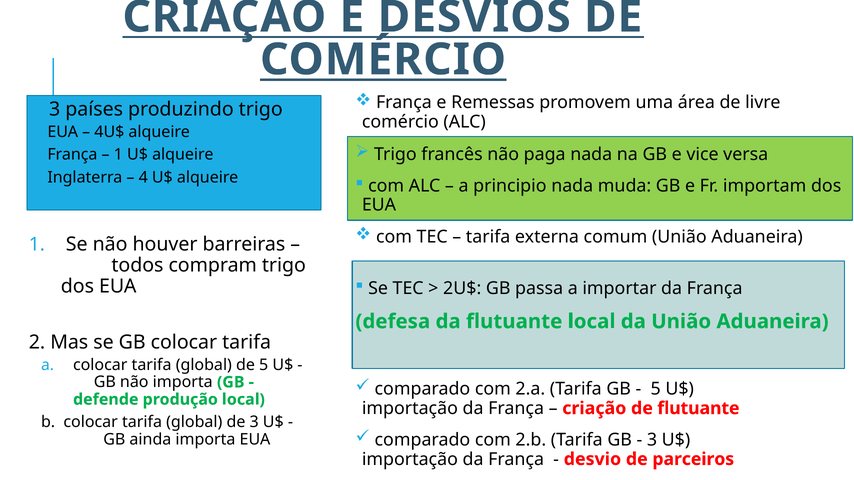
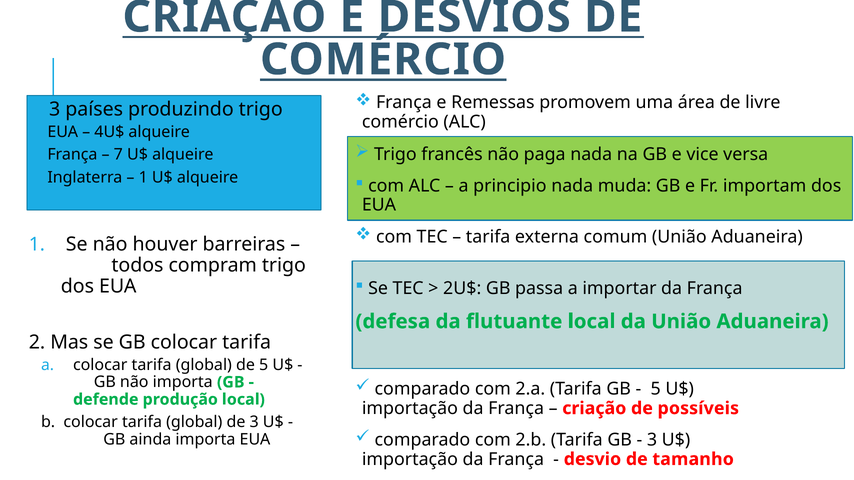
1 at (118, 155): 1 -> 7
4 at (143, 177): 4 -> 1
de flutuante: flutuante -> possíveis
parceiros: parceiros -> tamanho
